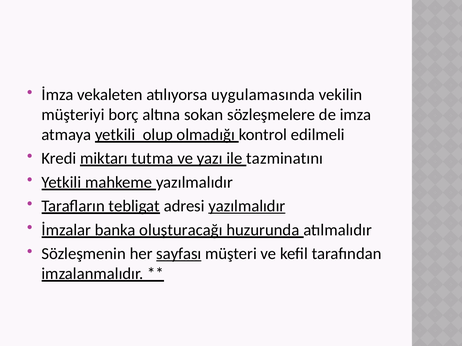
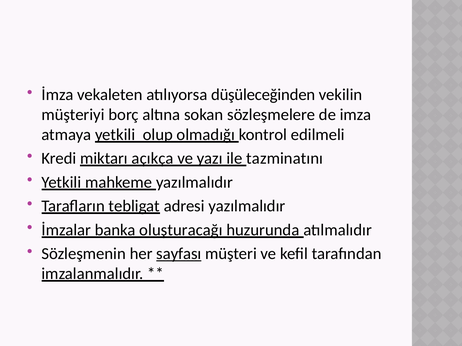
uygulamasında: uygulamasında -> düşüleceğinden
tutma: tutma -> açıkça
yazılmalıdır at (247, 206) underline: present -> none
